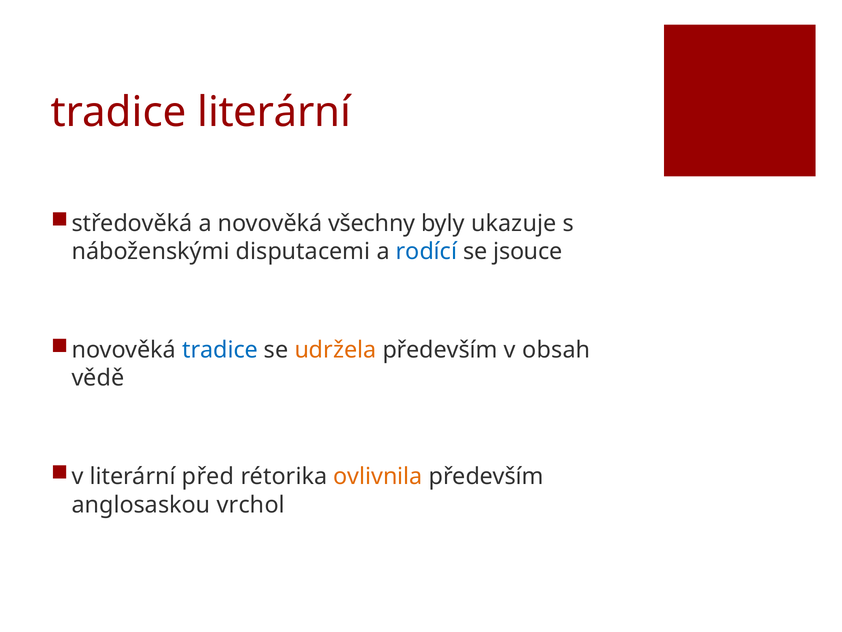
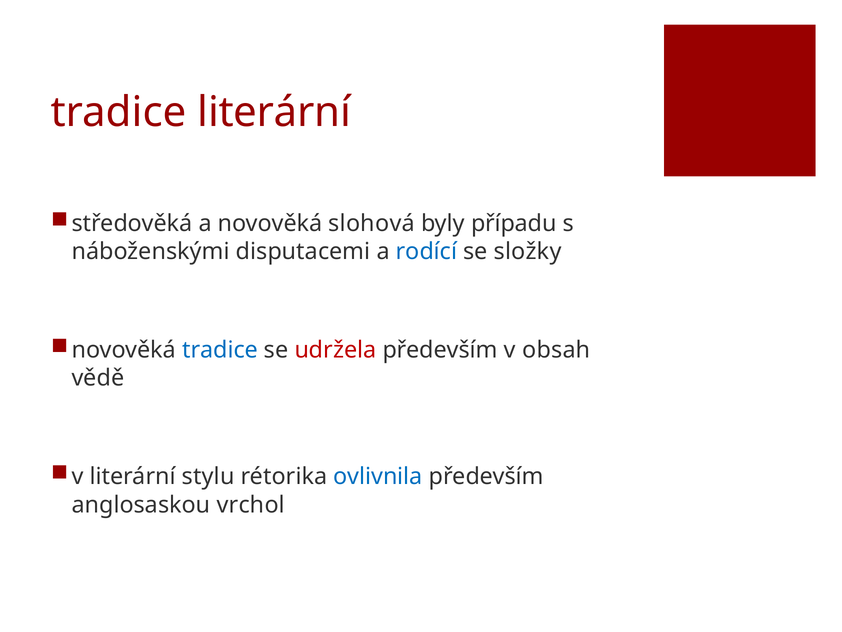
všechny: všechny -> slohová
ukazuje: ukazuje -> případu
jsouce: jsouce -> složky
udržela colour: orange -> red
před: před -> stylu
ovlivnila colour: orange -> blue
